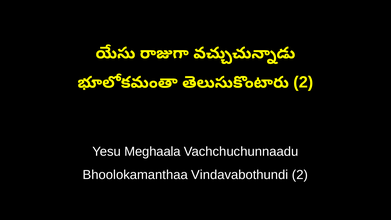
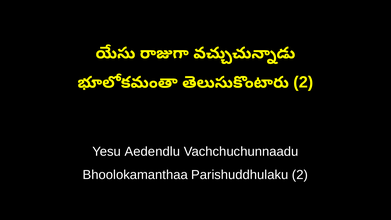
Meghaala: Meghaala -> Aedendlu
Vindavabothundi: Vindavabothundi -> Parishuddhulaku
